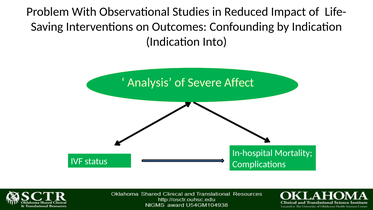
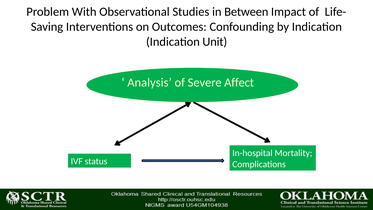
Reduced: Reduced -> Between
Into: Into -> Unit
